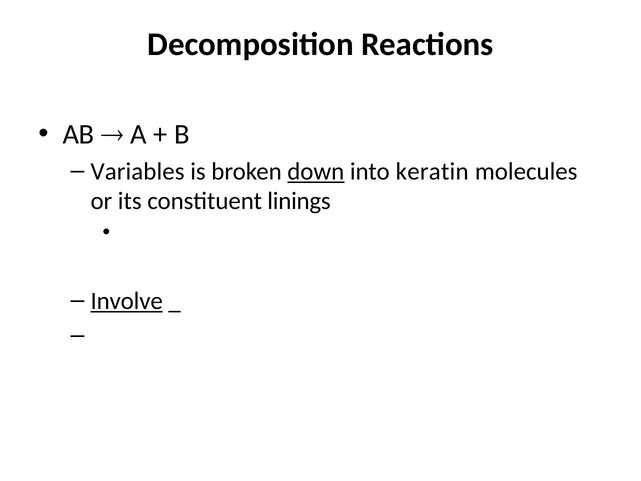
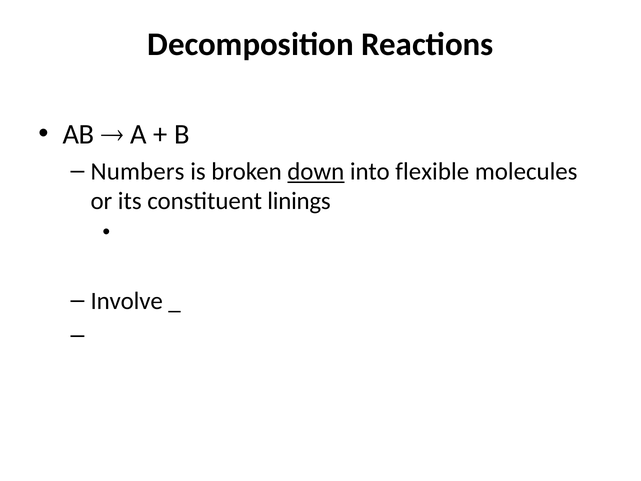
Variables: Variables -> Numbers
keratin: keratin -> flexible
Involve underline: present -> none
